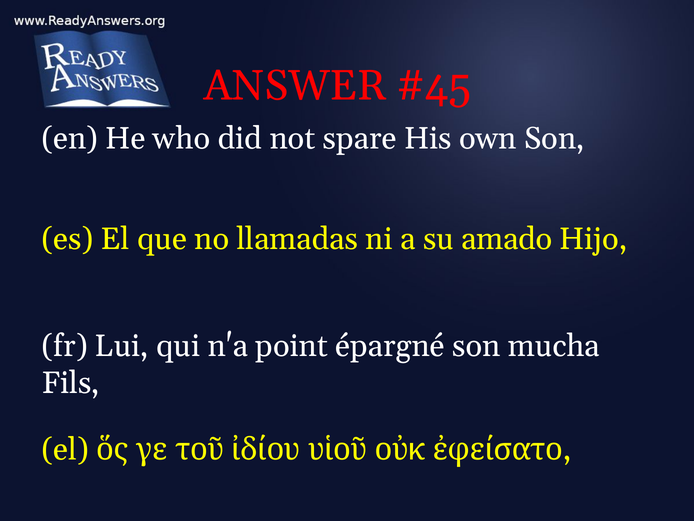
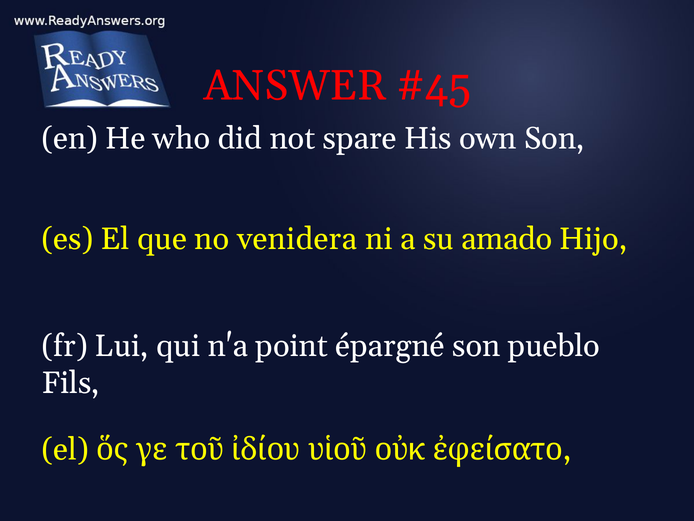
llamadas: llamadas -> venidera
mucha: mucha -> pueblo
